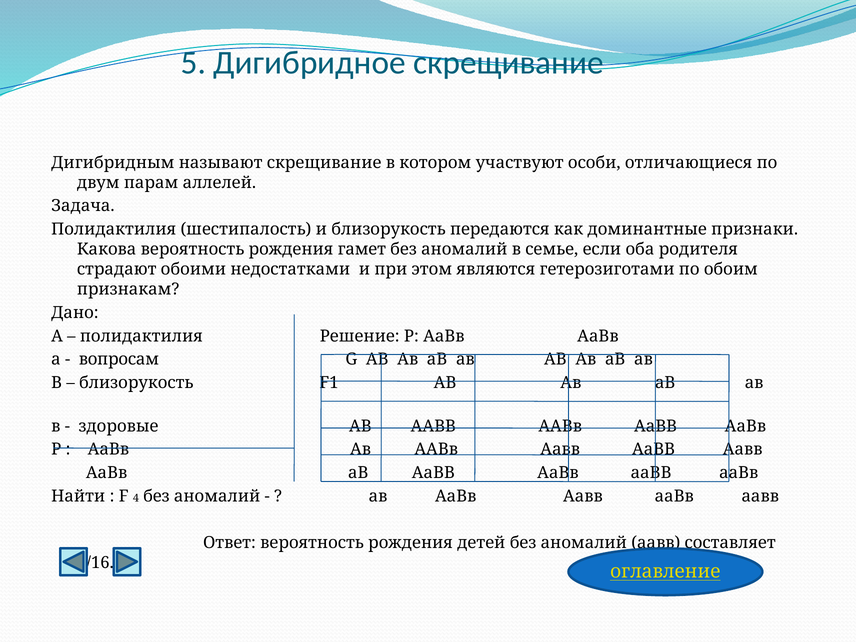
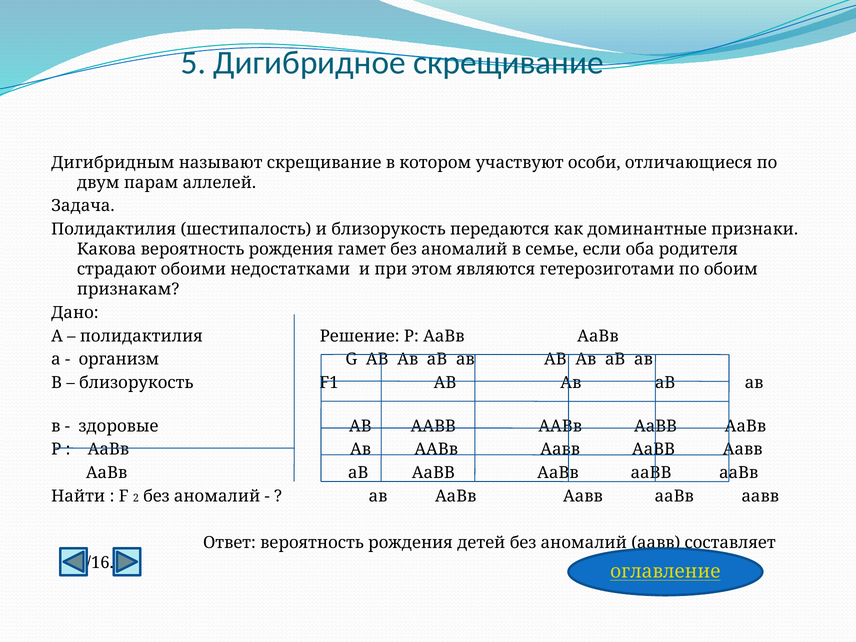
вопросам: вопросам -> организм
4: 4 -> 2
